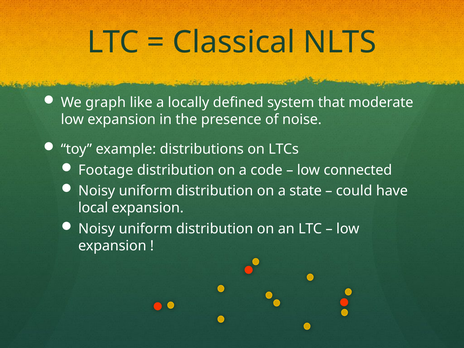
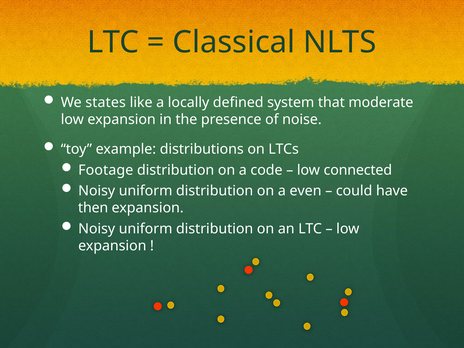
graph: graph -> states
state: state -> even
local: local -> then
